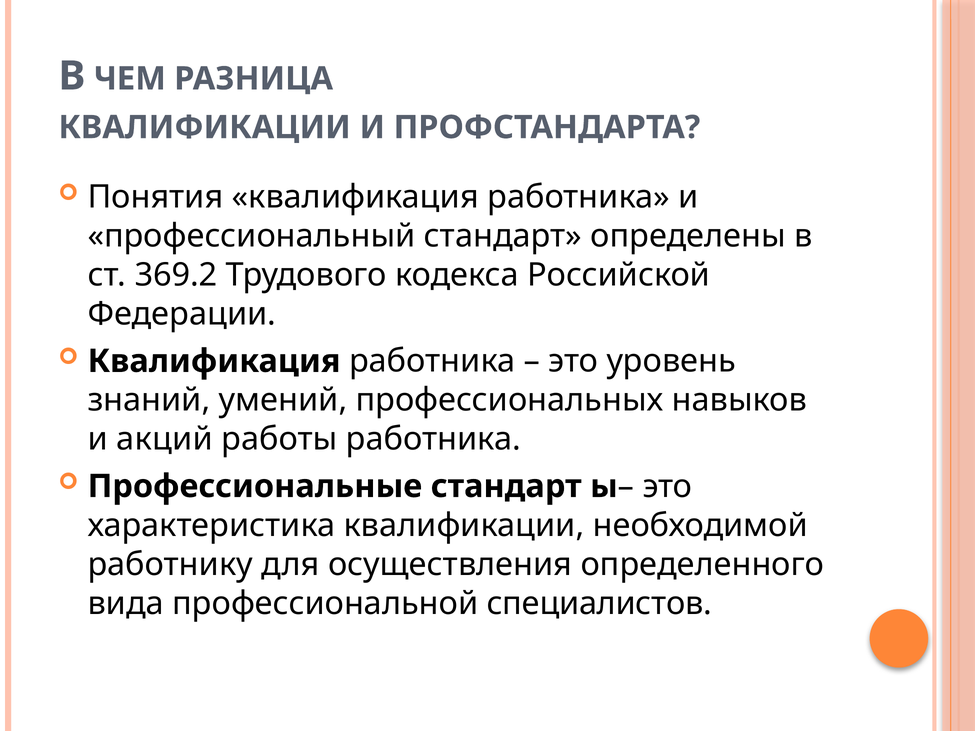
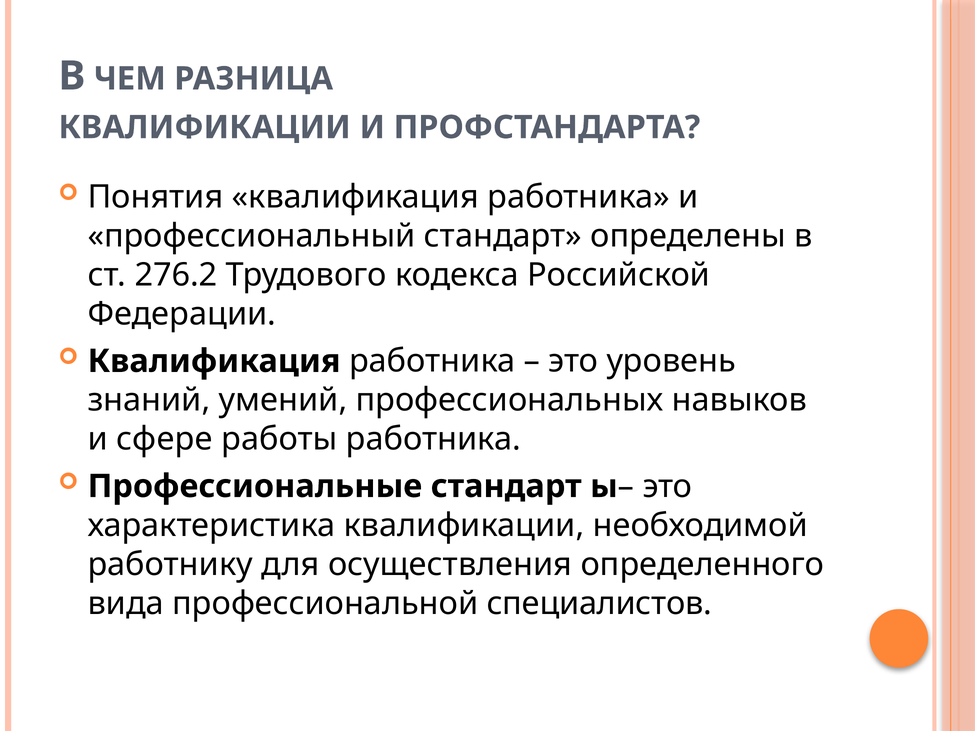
369.2: 369.2 -> 276.2
акций: акций -> сфере
